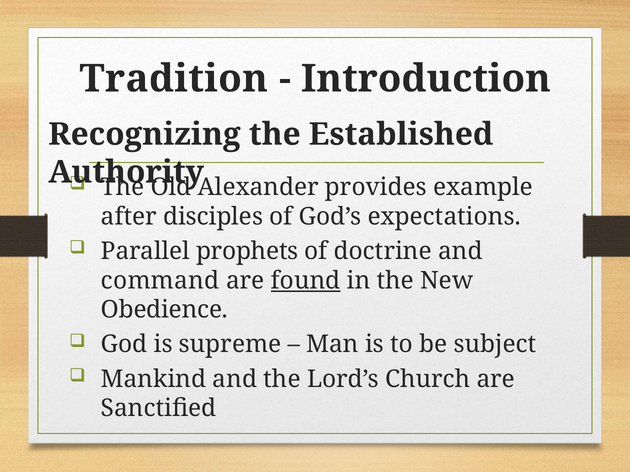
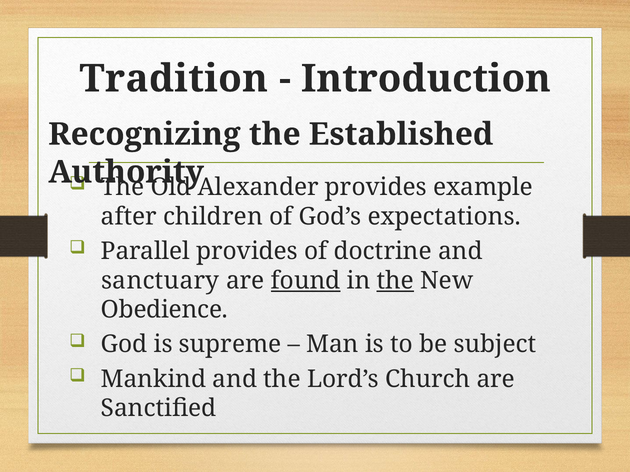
disciples: disciples -> children
Parallel prophets: prophets -> provides
command: command -> sanctuary
the at (395, 281) underline: none -> present
